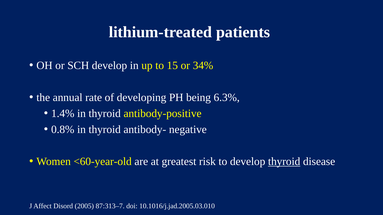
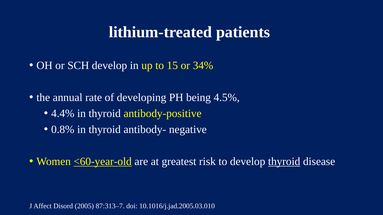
6.3%: 6.3% -> 4.5%
1.4%: 1.4% -> 4.4%
<60-year-old underline: none -> present
